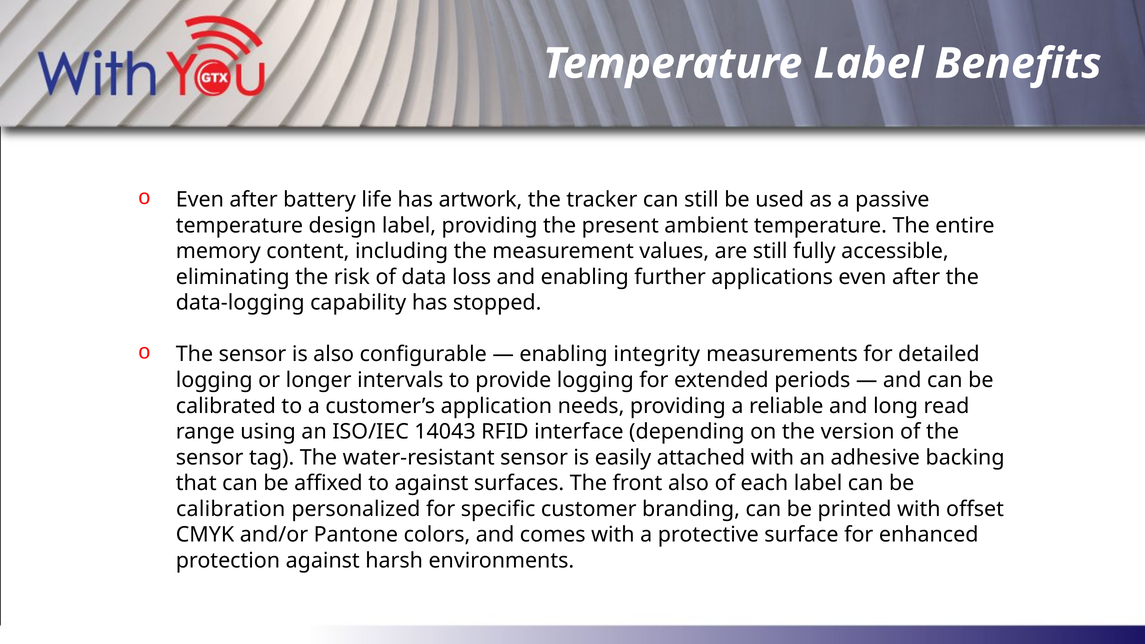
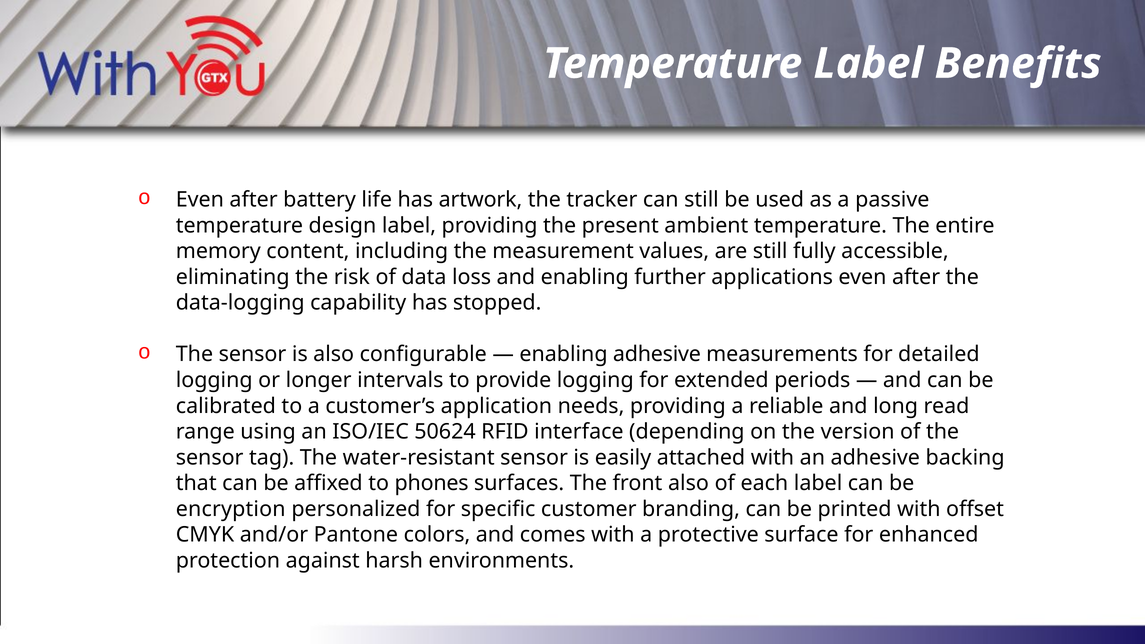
enabling integrity: integrity -> adhesive
14043: 14043 -> 50624
to against: against -> phones
calibration: calibration -> encryption
